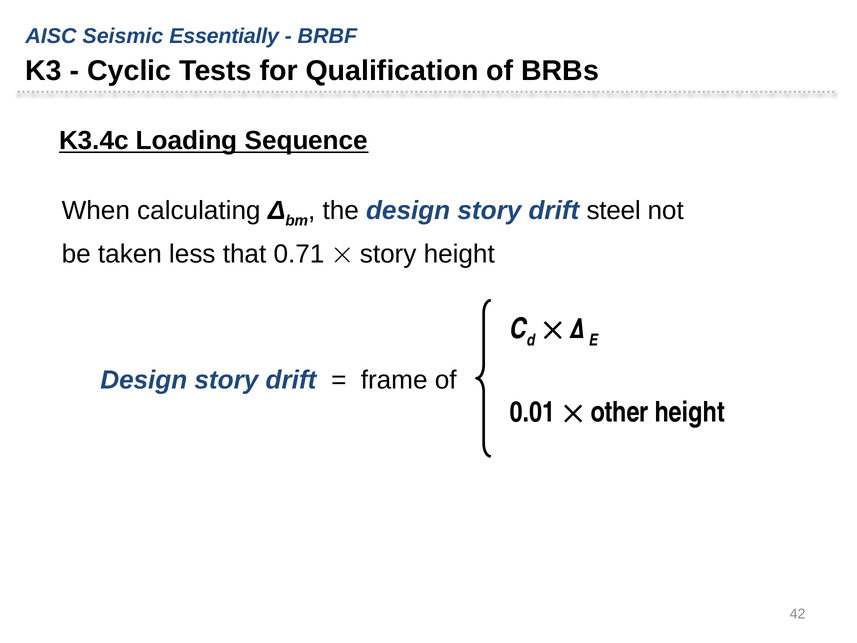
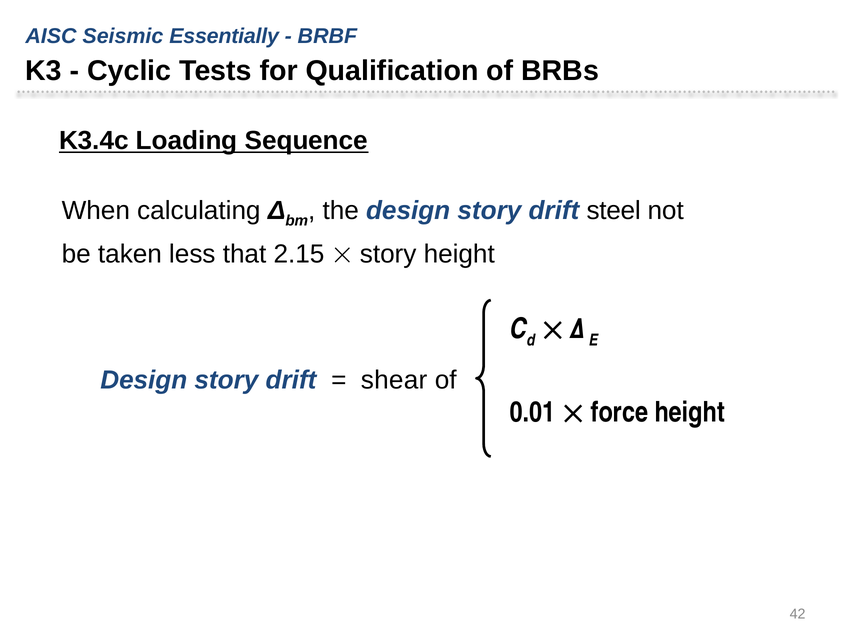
0.71: 0.71 -> 2.15
frame: frame -> shear
other: other -> force
